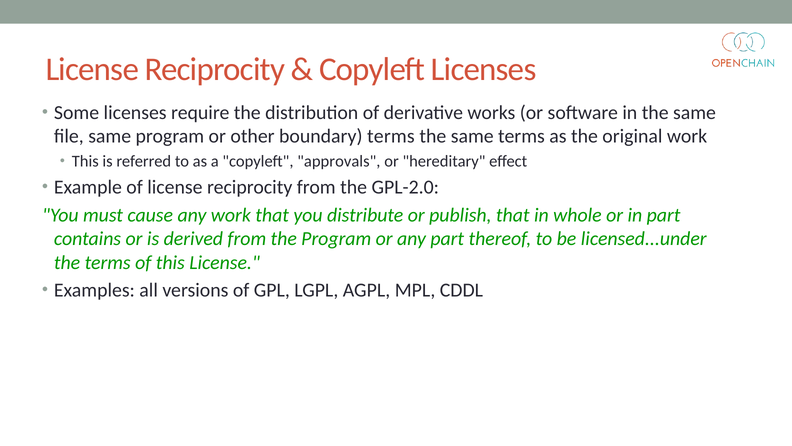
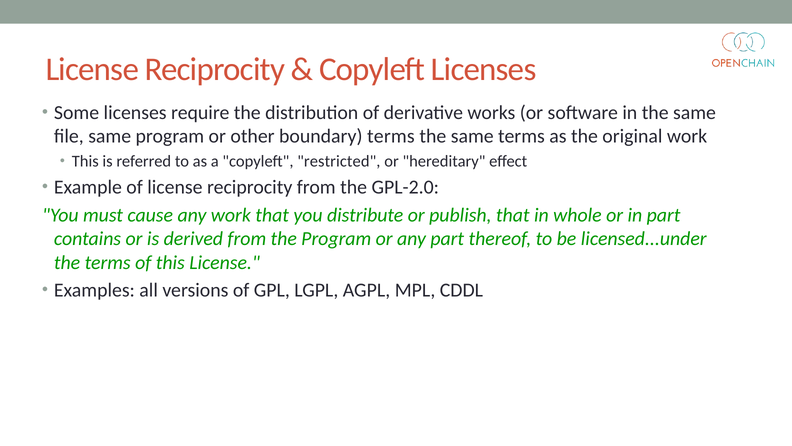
approvals: approvals -> restricted
